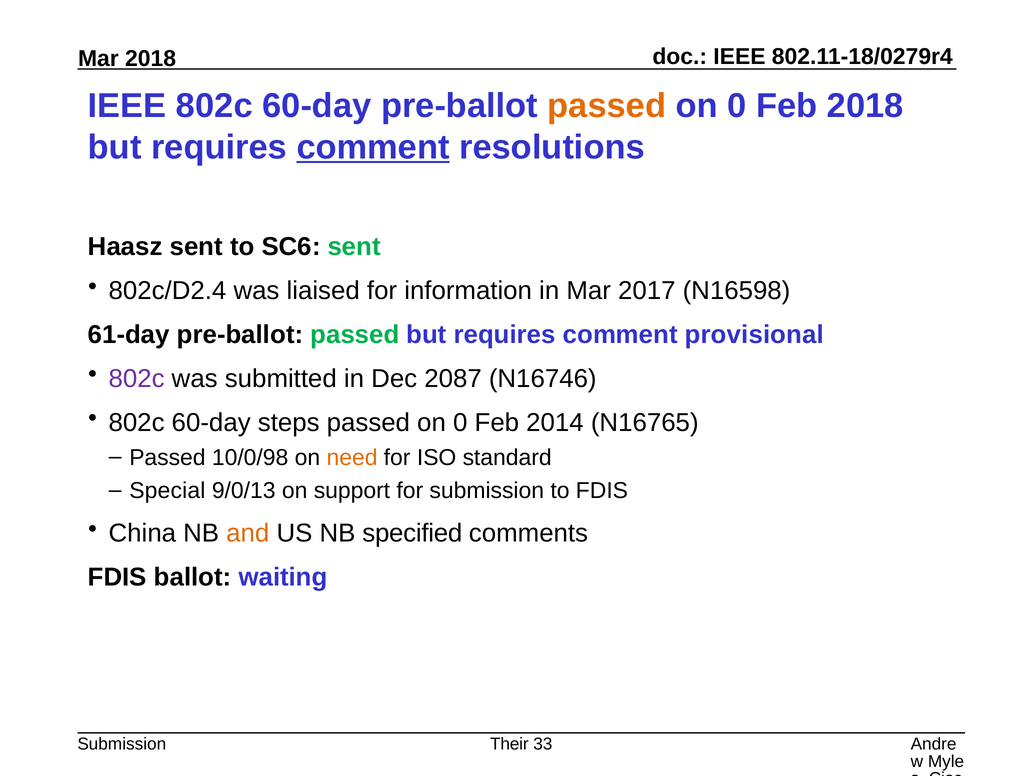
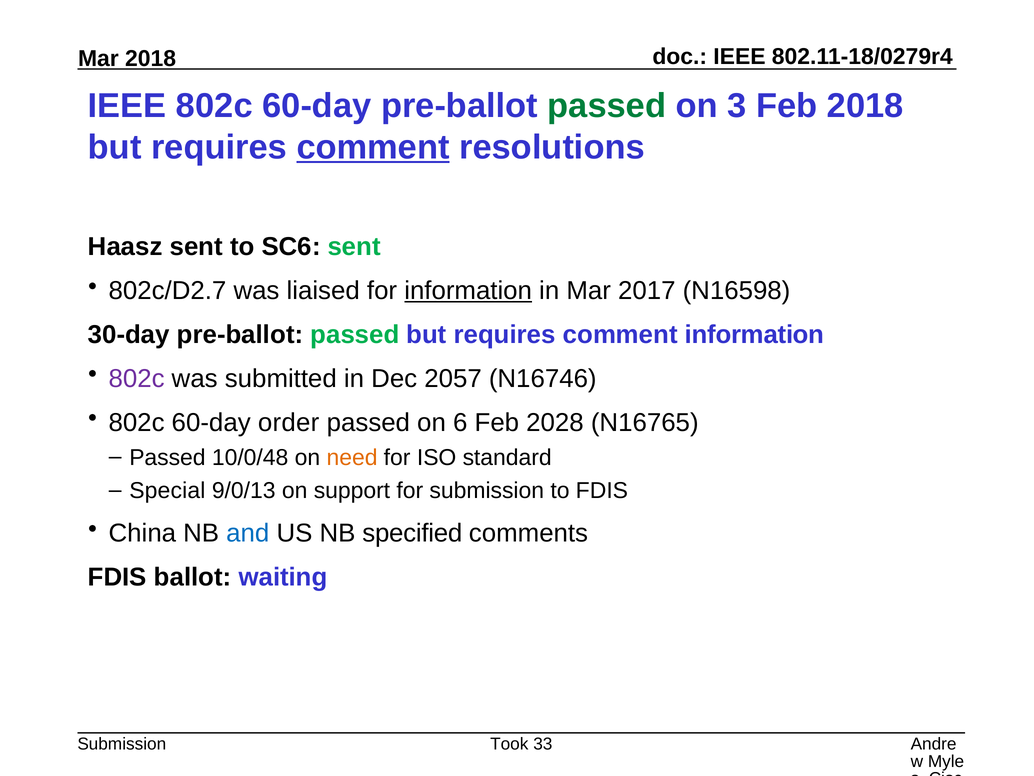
passed at (607, 106) colour: orange -> green
0 at (737, 106): 0 -> 3
802c/D2.4: 802c/D2.4 -> 802c/D2.7
information at (468, 291) underline: none -> present
61-day: 61-day -> 30-day
comment provisional: provisional -> information
2087: 2087 -> 2057
steps: steps -> order
0 at (460, 422): 0 -> 6
2014: 2014 -> 2028
10/0/98: 10/0/98 -> 10/0/48
and colour: orange -> blue
Their: Their -> Took
